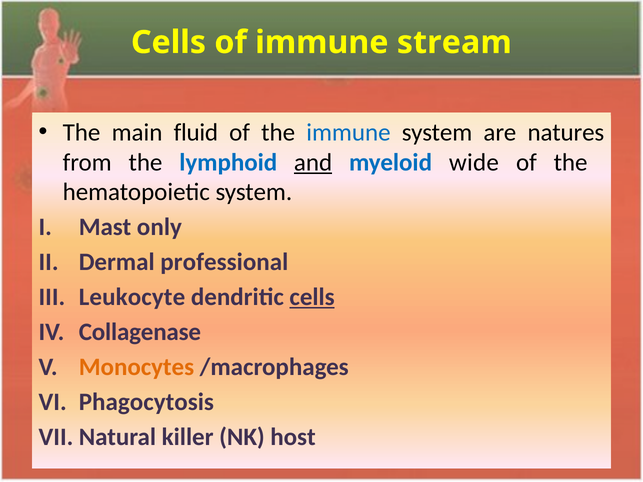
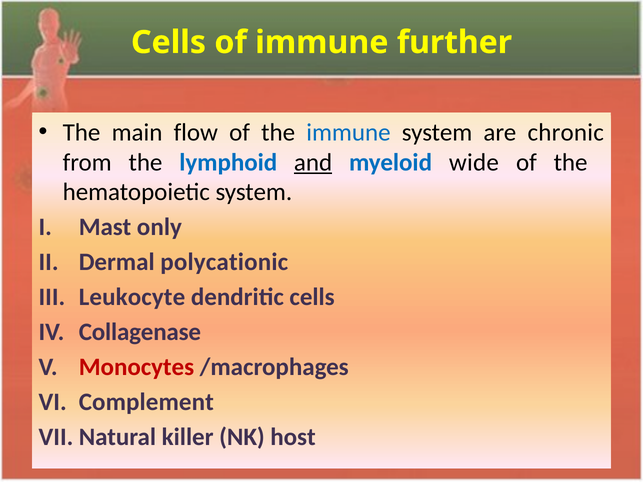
stream: stream -> further
fluid: fluid -> flow
natures: natures -> chronic
professional: professional -> polycationic
cells at (312, 297) underline: present -> none
Monocytes colour: orange -> red
Phagocytosis: Phagocytosis -> Complement
